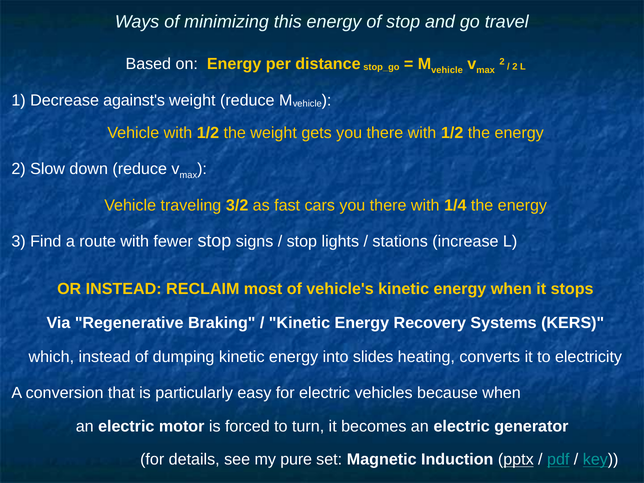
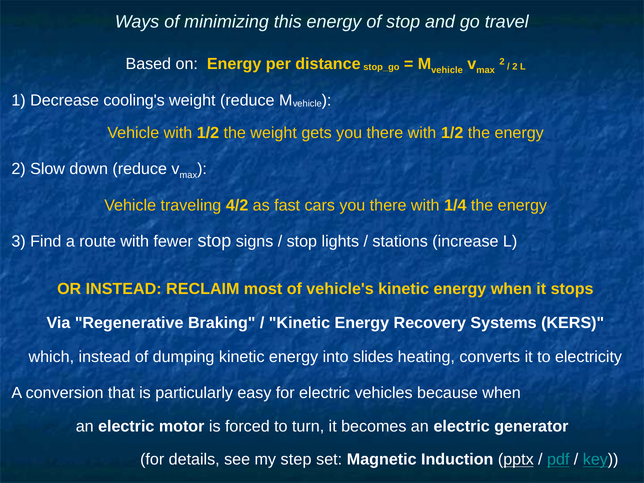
against's: against's -> cooling's
3/2: 3/2 -> 4/2
pure: pure -> step
